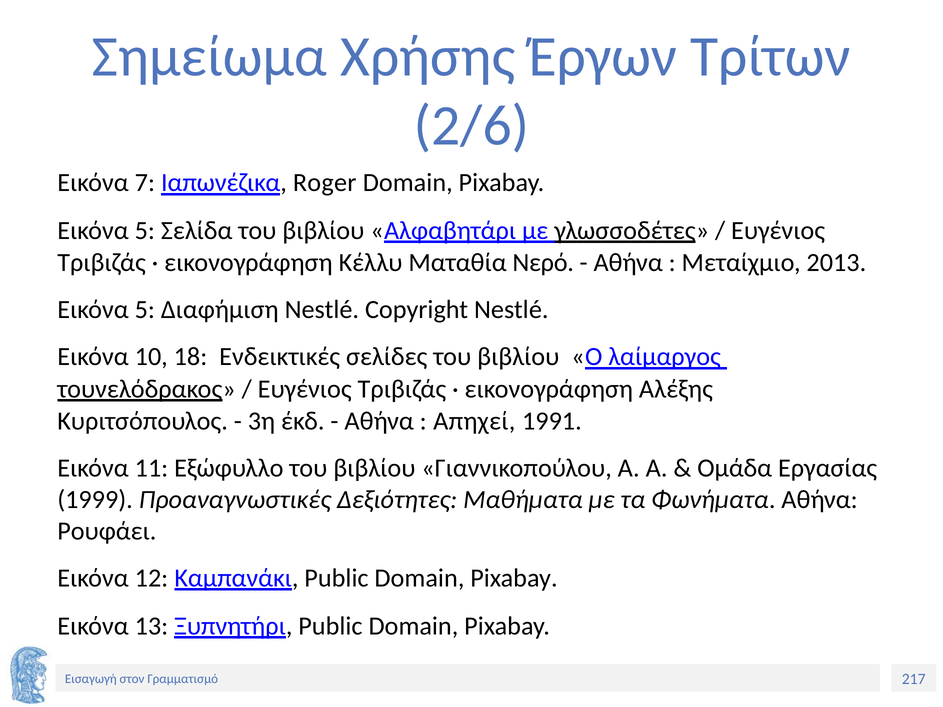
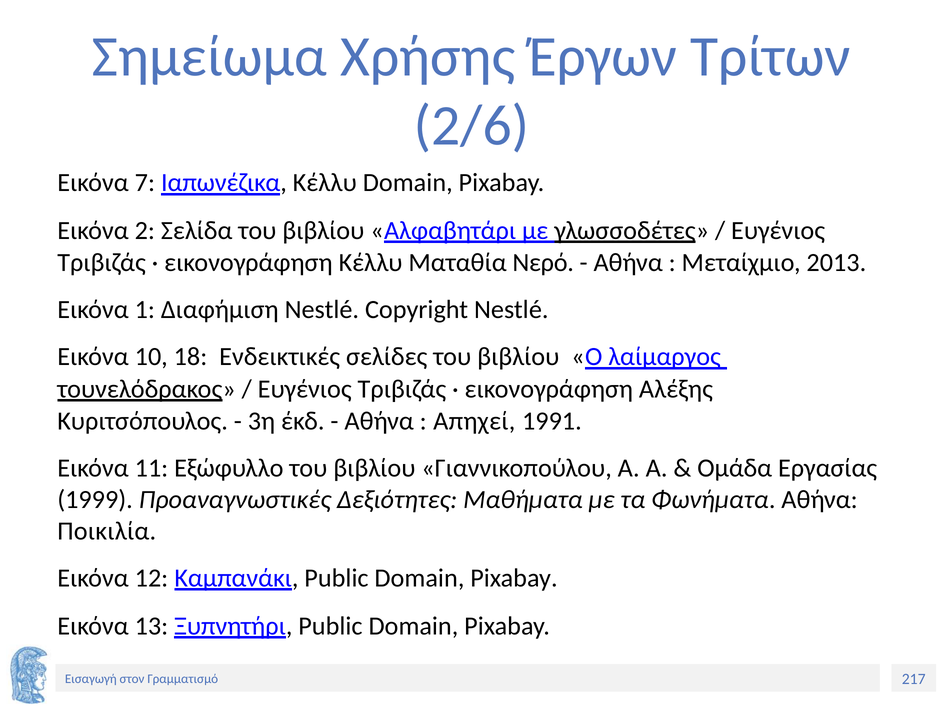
Ιαπωνέζικα Roger: Roger -> Κέλλυ
5 at (145, 231): 5 -> 2
5 at (145, 310): 5 -> 1
Ρουφάει: Ρουφάει -> Ποικιλία
